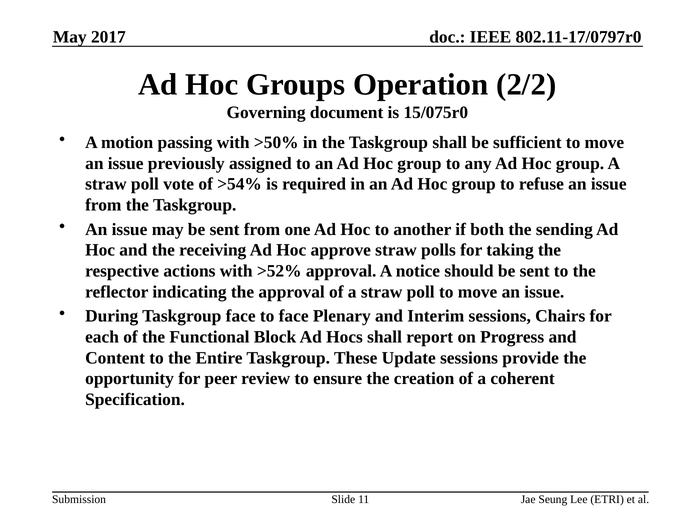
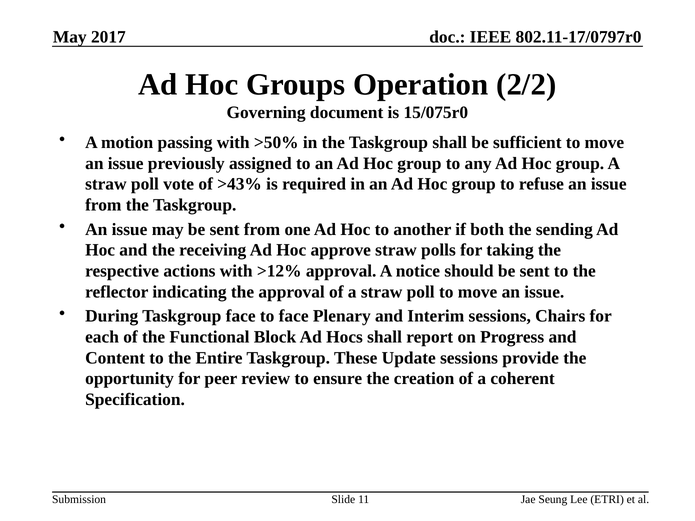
>54%: >54% -> >43%
>52%: >52% -> >12%
